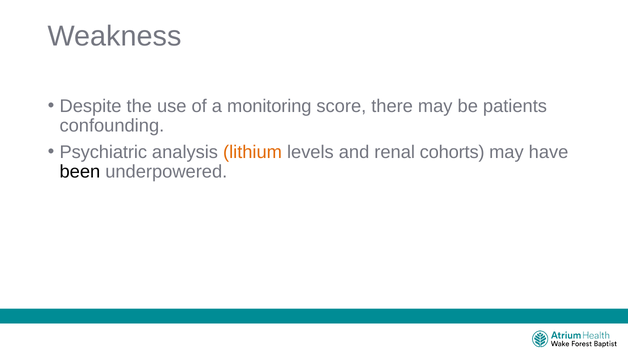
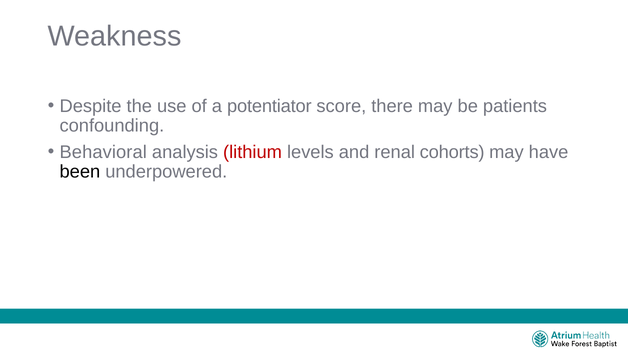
monitoring: monitoring -> potentiator
Psychiatric: Psychiatric -> Behavioral
lithium colour: orange -> red
